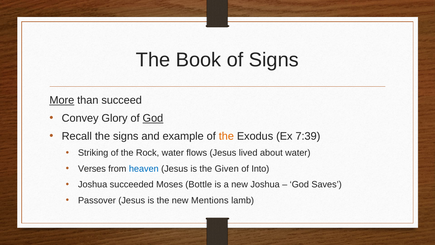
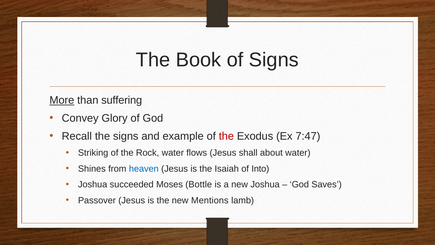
succeed: succeed -> suffering
God at (153, 118) underline: present -> none
the at (226, 136) colour: orange -> red
7:39: 7:39 -> 7:47
lived: lived -> shall
Verses: Verses -> Shines
Given: Given -> Isaiah
